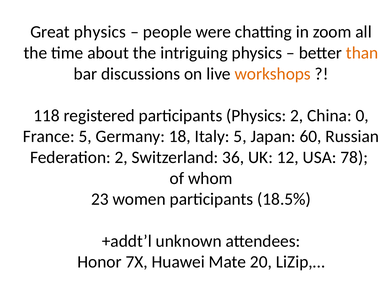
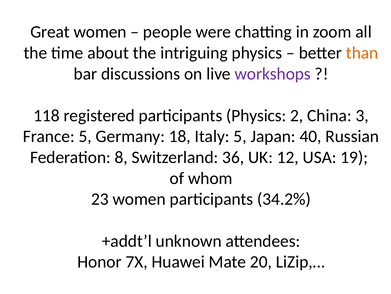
Great physics: physics -> women
workshops colour: orange -> purple
0: 0 -> 3
60: 60 -> 40
Federation 2: 2 -> 8
78: 78 -> 19
18.5%: 18.5% -> 34.2%
